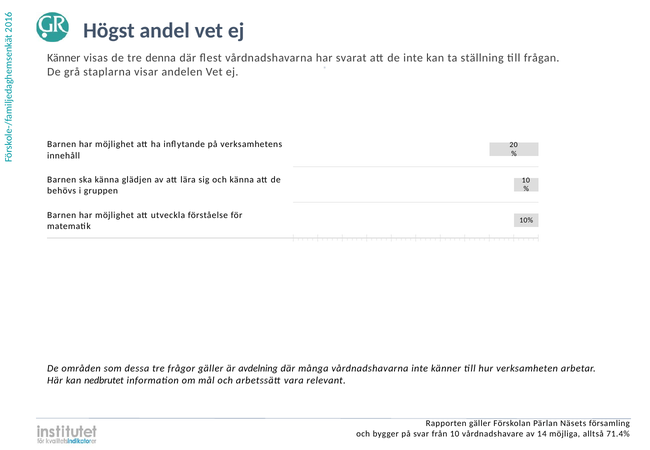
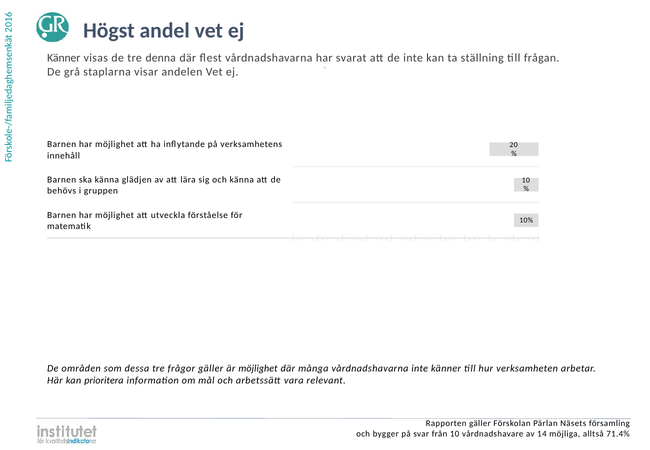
är avdelning: avdelning -> möjlighet
nedbrutet: nedbrutet -> prioritera
